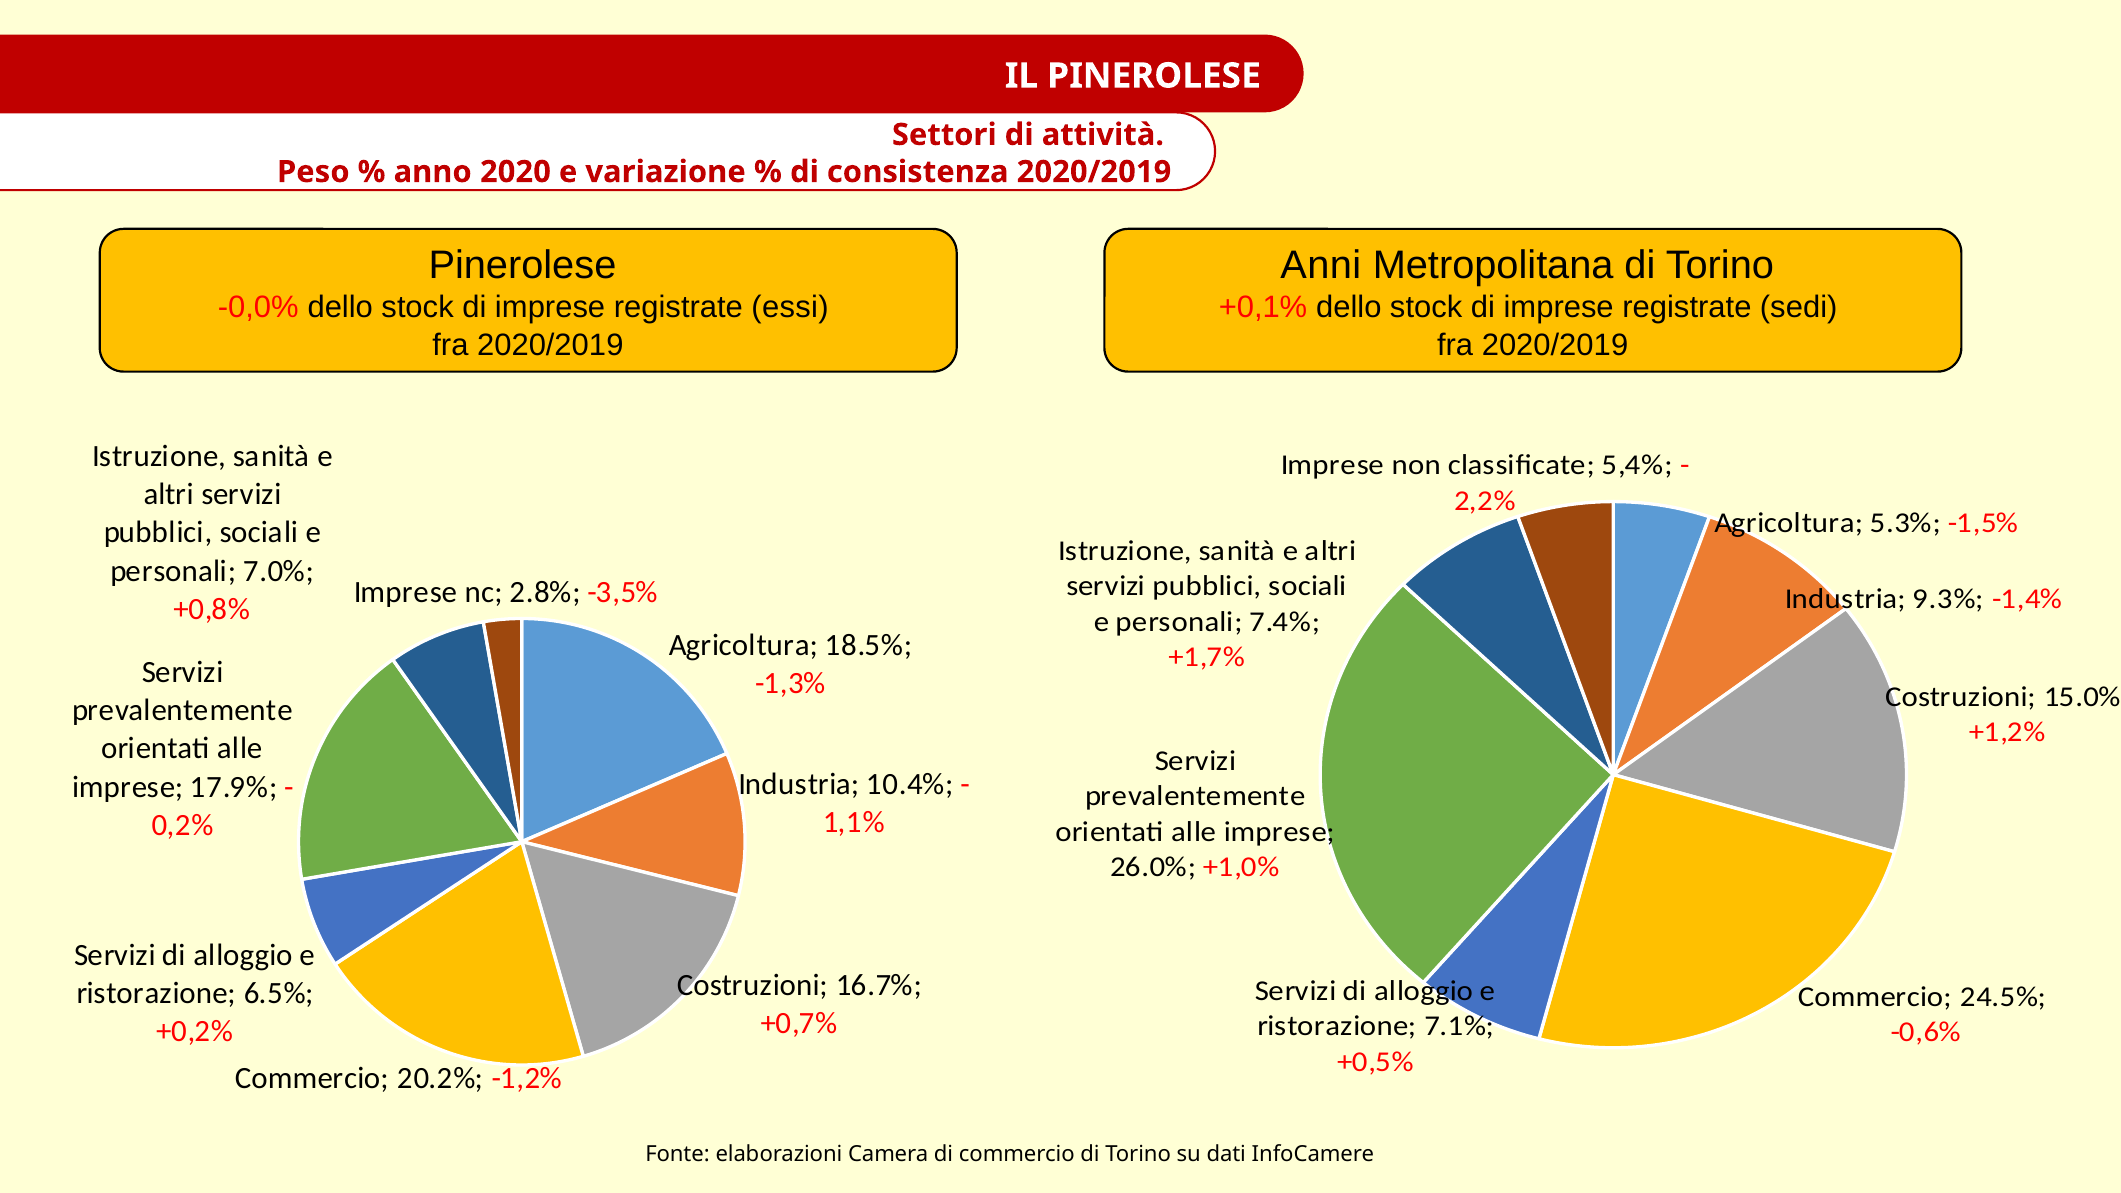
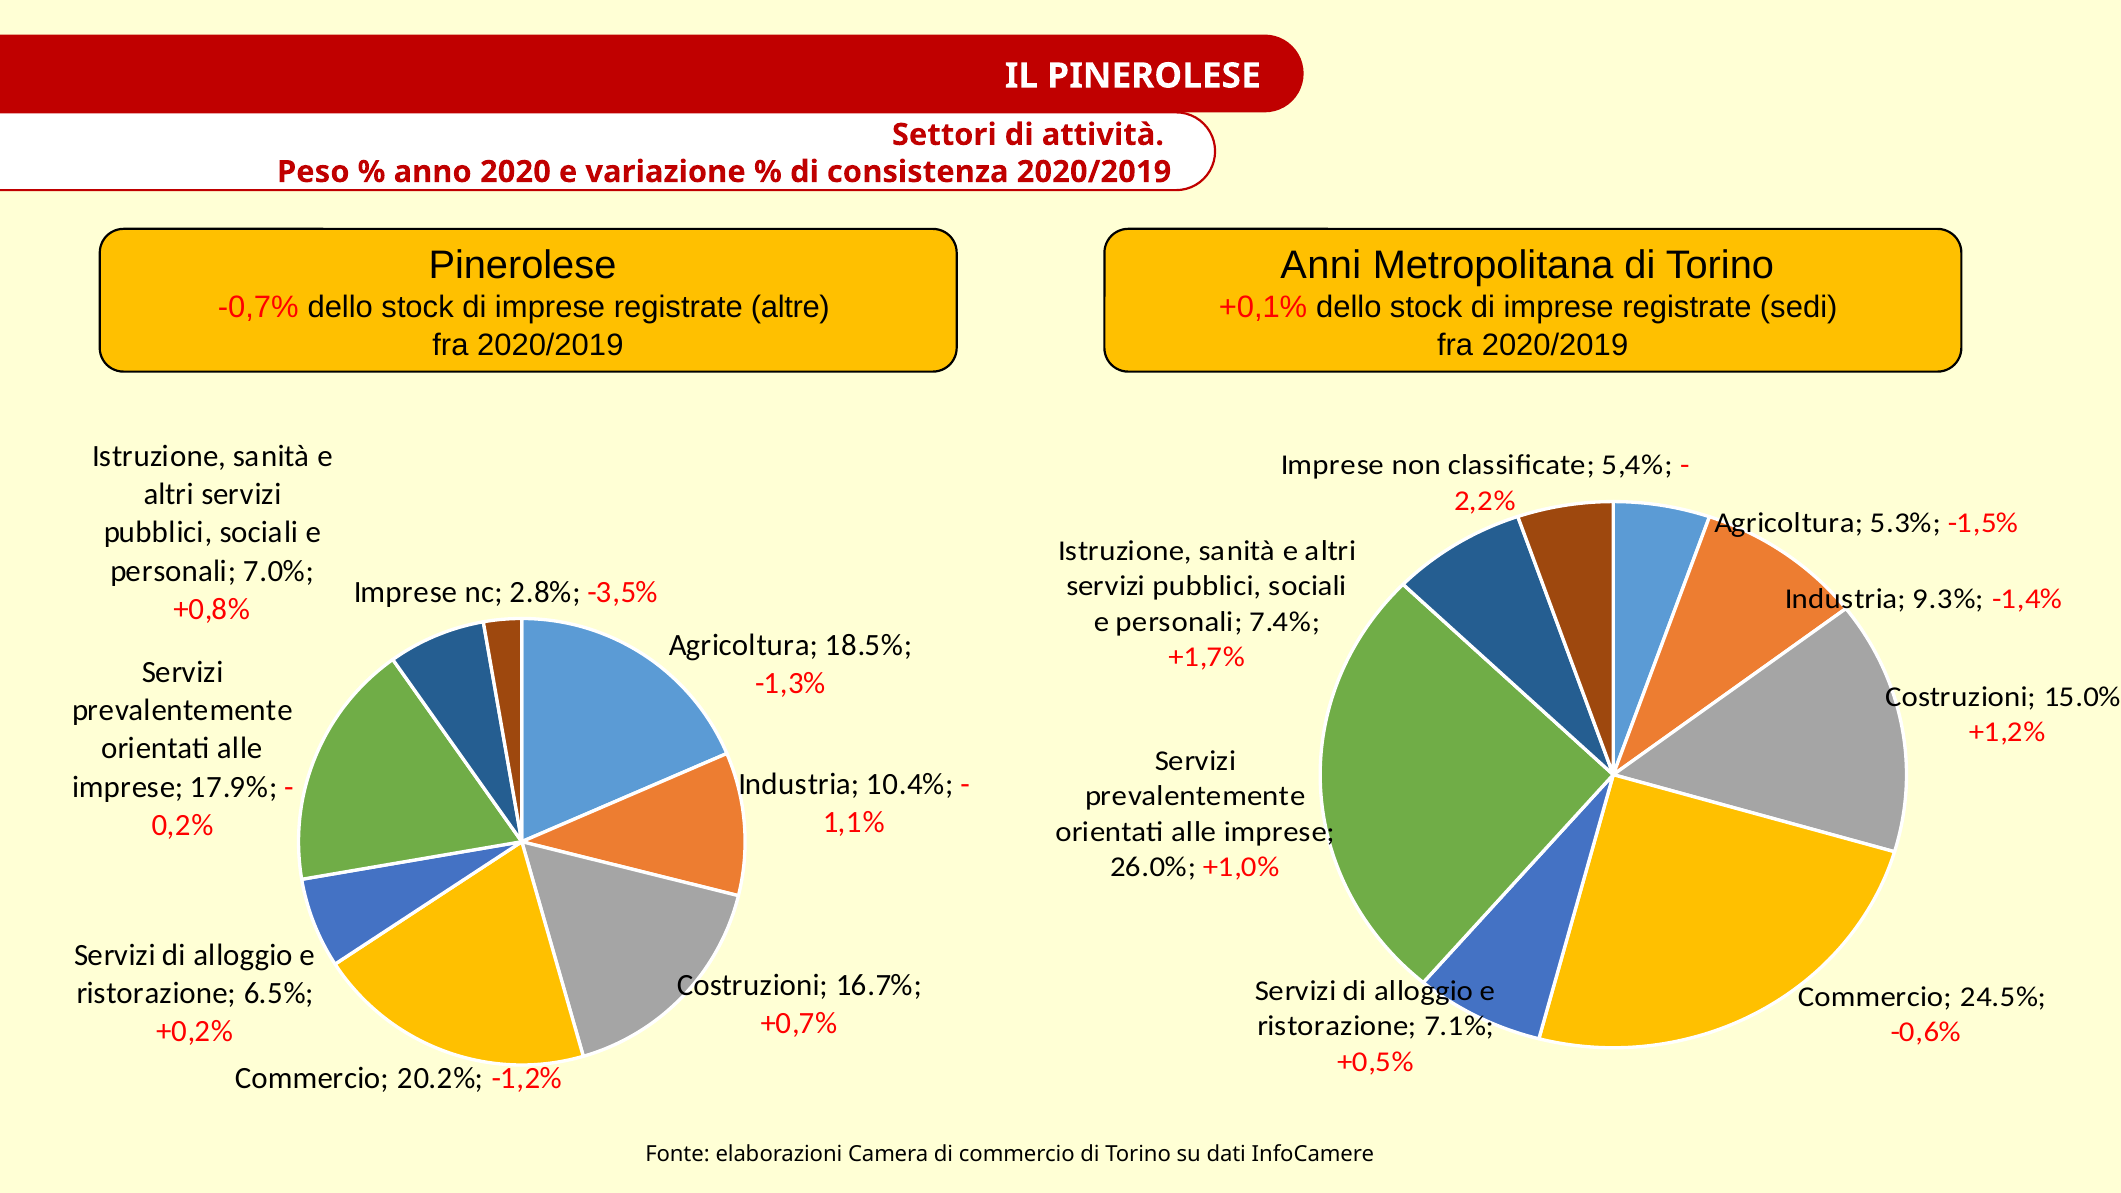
-0,0%: -0,0% -> -0,7%
essi: essi -> altre
